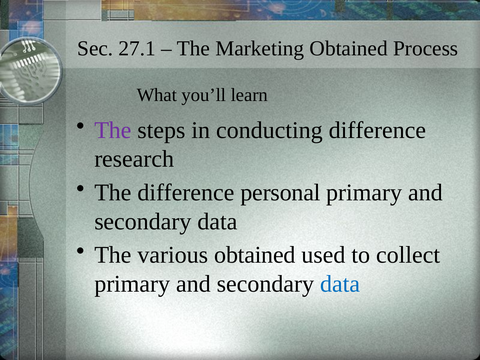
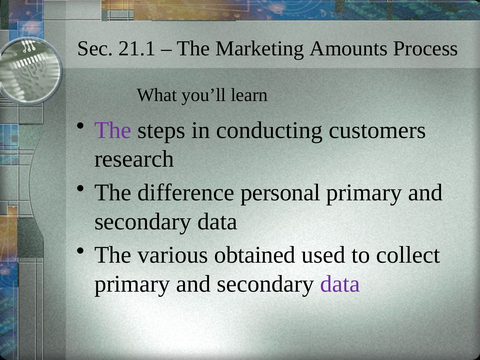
27.1: 27.1 -> 21.1
Marketing Obtained: Obtained -> Amounts
conducting difference: difference -> customers
data at (340, 284) colour: blue -> purple
